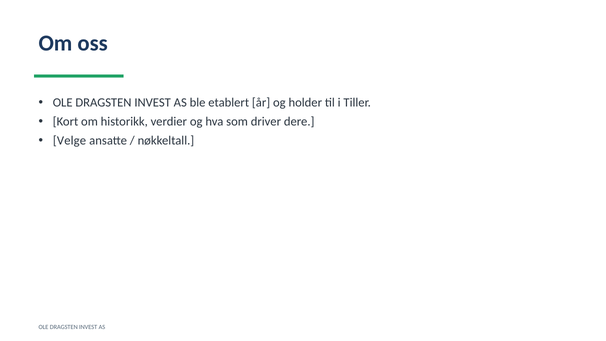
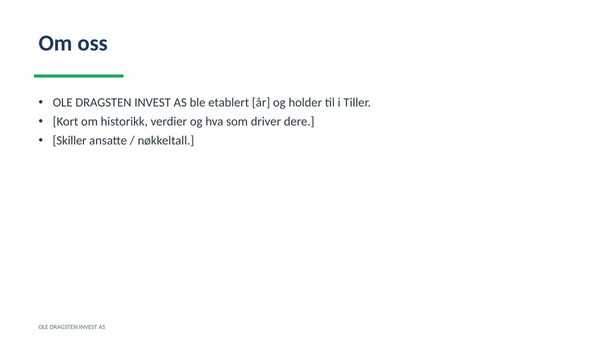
Velge: Velge -> Skiller
